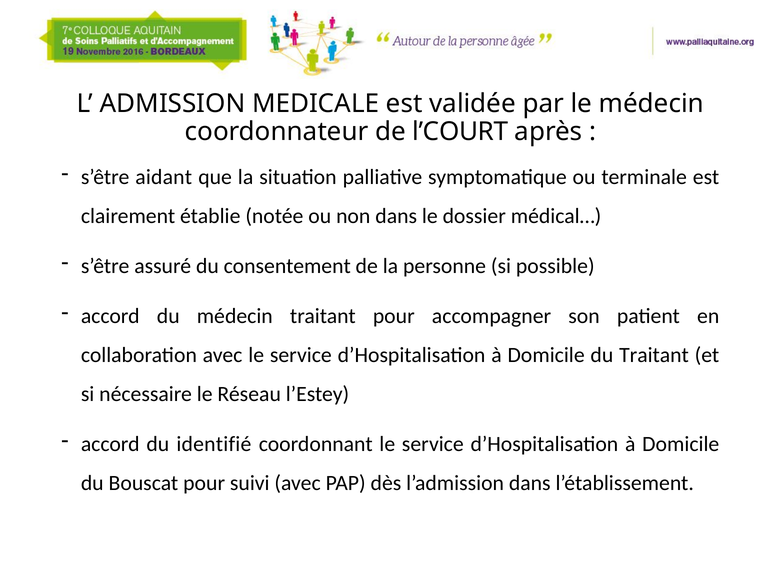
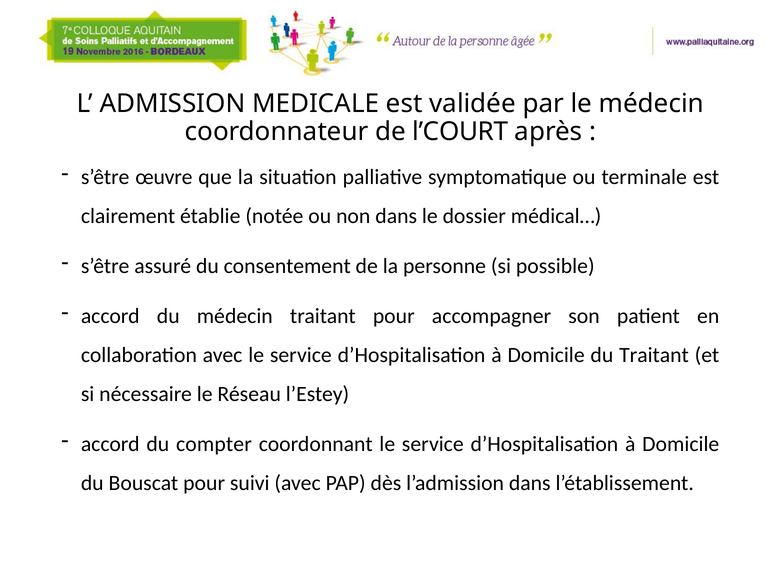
aidant: aidant -> œuvre
identifié: identifié -> compter
